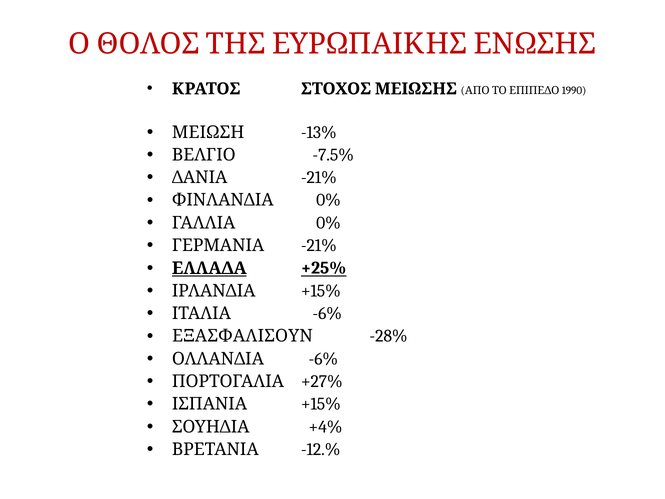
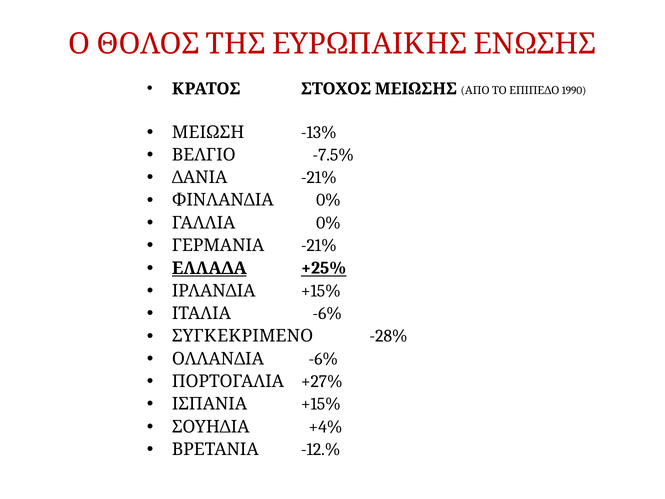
ΕΞΑΣΦΑΛΙΣΟΥΝ: ΕΞΑΣΦΑΛΙΣΟΥΝ -> ΣΥΓΚΕΚΡΙΜΕΝΟ
